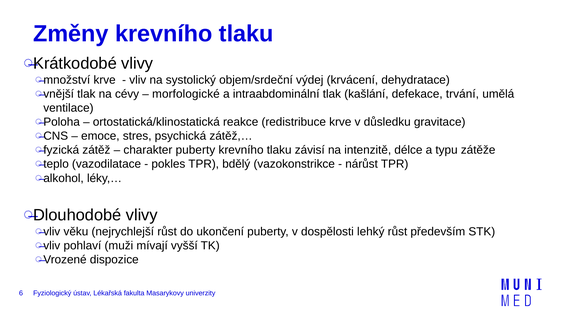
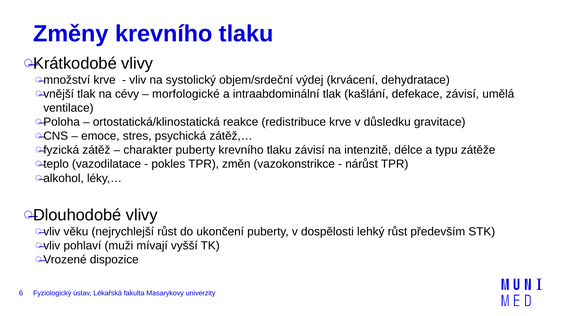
defekace trvání: trvání -> závisí
bdělý: bdělý -> změn
